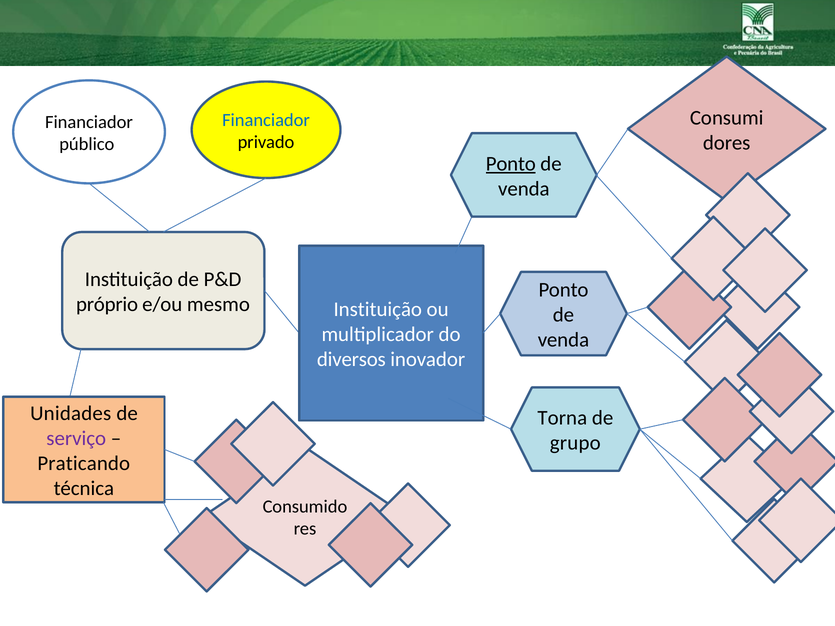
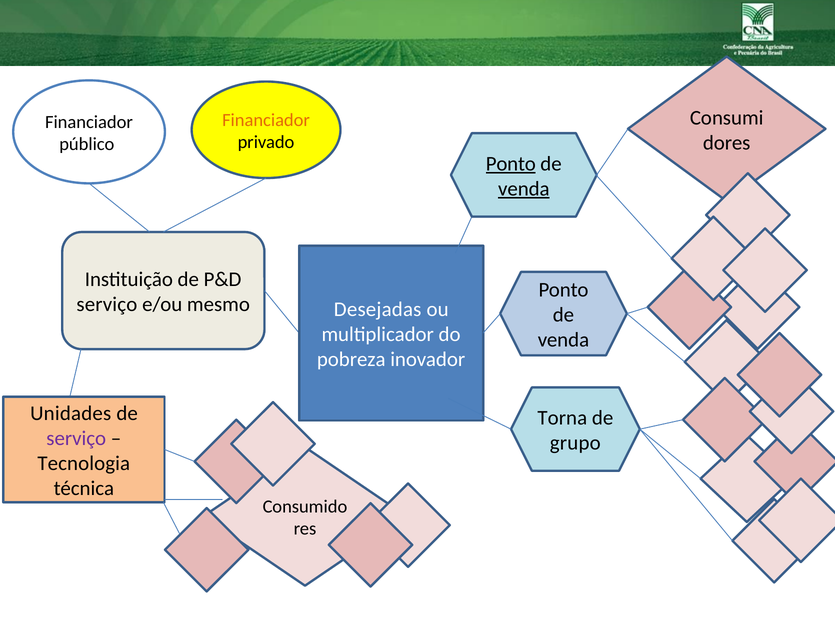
Financiador at (266, 120) colour: blue -> orange
venda at (524, 189) underline: none -> present
próprio at (107, 305): próprio -> serviço
Instituição at (378, 310): Instituição -> Desejadas
diversos: diversos -> pobreza
Praticando: Praticando -> Tecnologia
